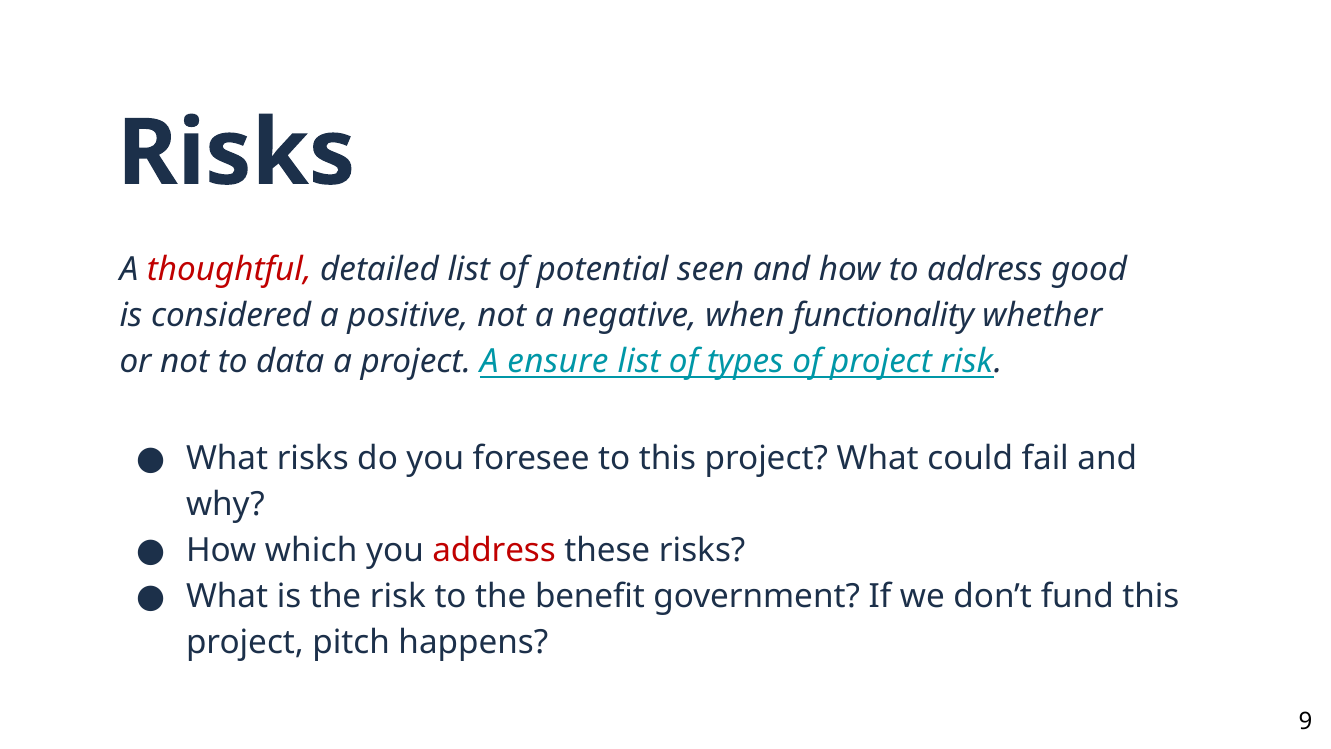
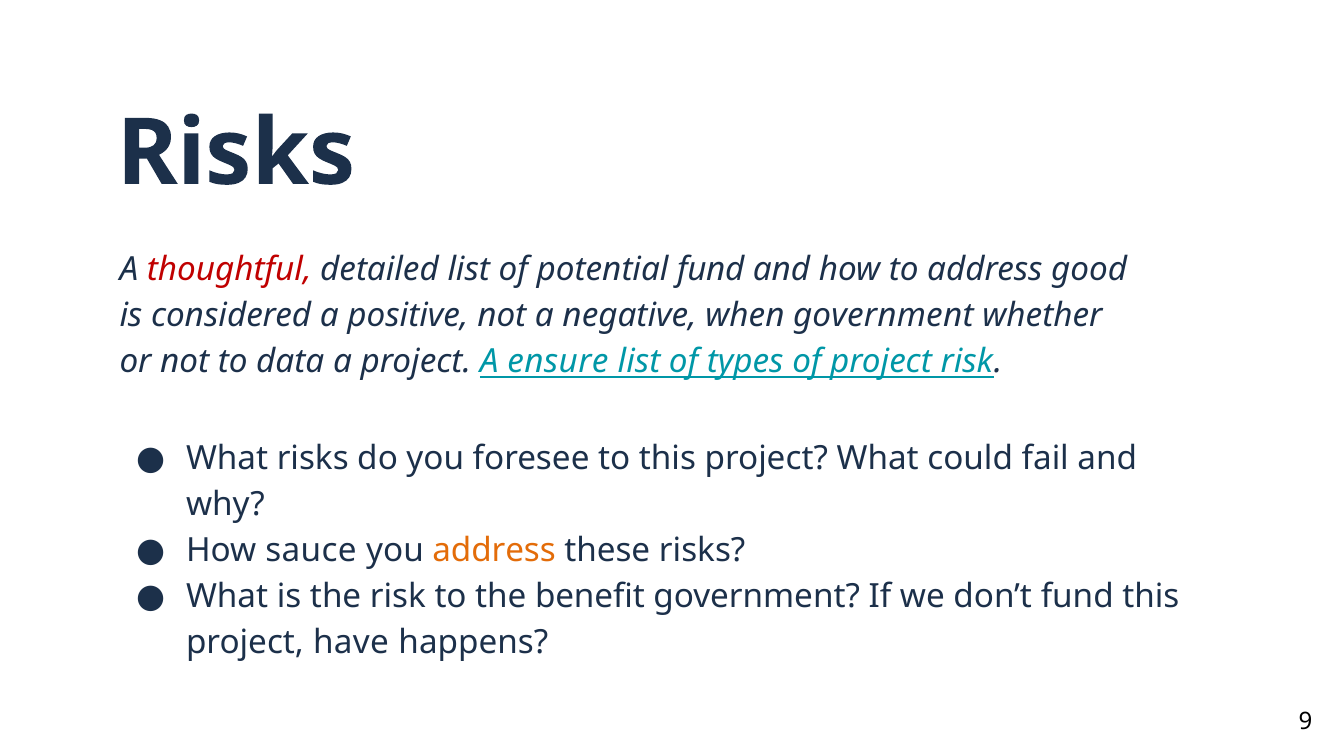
potential seen: seen -> fund
when functionality: functionality -> government
which: which -> sauce
address at (494, 551) colour: red -> orange
pitch: pitch -> have
